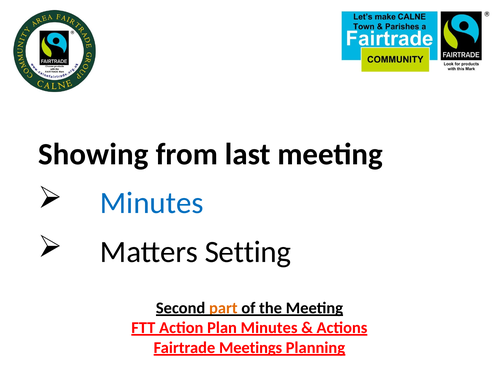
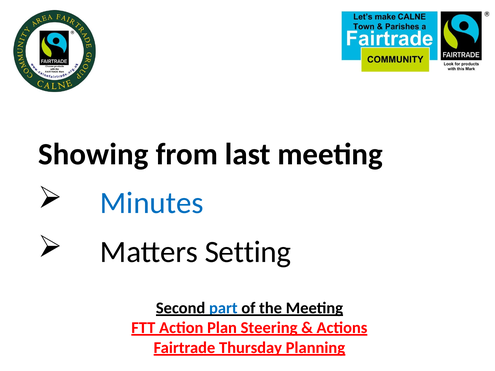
part colour: orange -> blue
Plan Minutes: Minutes -> Steering
Meetings: Meetings -> Thursday
